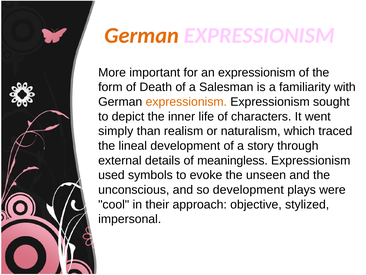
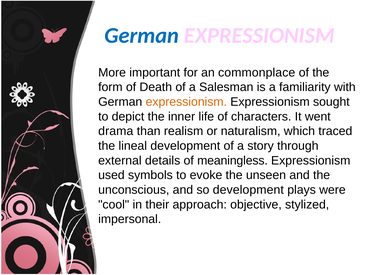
German at (142, 35) colour: orange -> blue
an expressionism: expressionism -> commonplace
simply: simply -> drama
